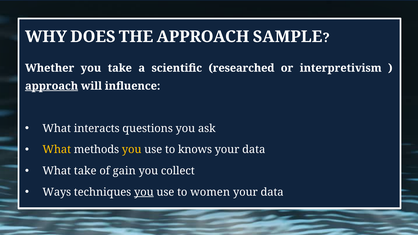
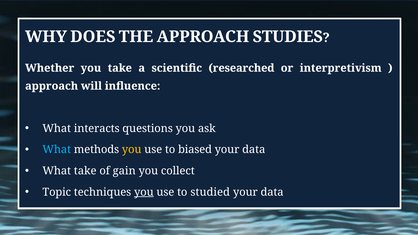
SAMPLE: SAMPLE -> STUDIES
approach at (52, 86) underline: present -> none
What at (57, 150) colour: yellow -> light blue
knows: knows -> biased
Ways: Ways -> Topic
women: women -> studied
